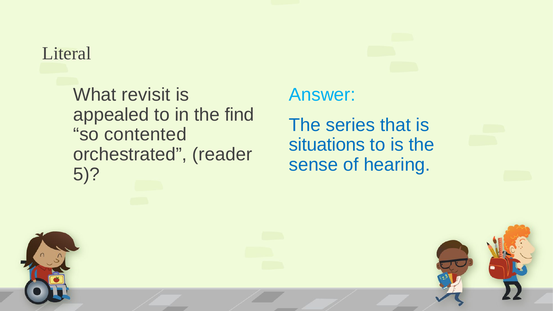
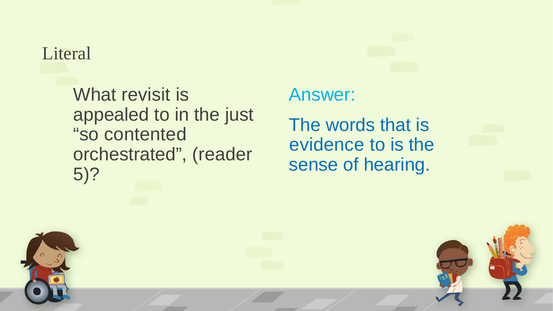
find: find -> just
series: series -> words
situations: situations -> evidence
